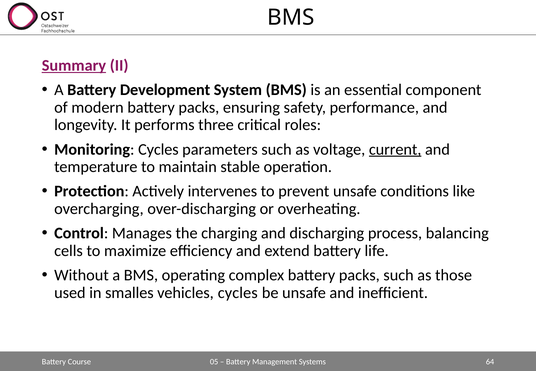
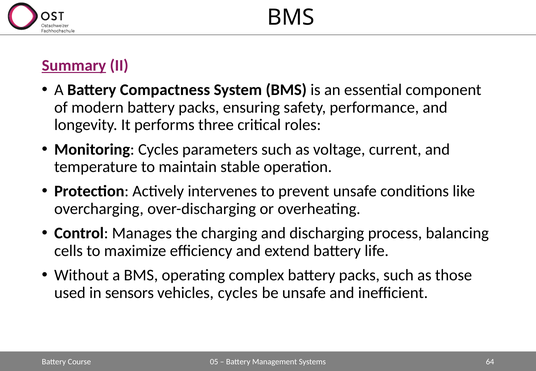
Development: Development -> Compactness
current underline: present -> none
smalles: smalles -> sensors
